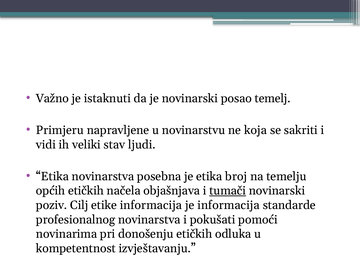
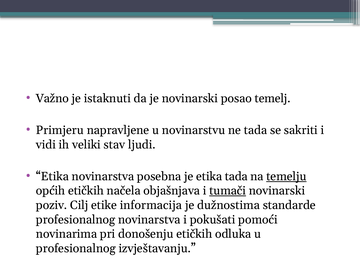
ne koja: koja -> tada
etika broj: broj -> tada
temelju underline: none -> present
je informacija: informacija -> dužnostima
kompetentnost at (76, 248): kompetentnost -> profesionalnog
